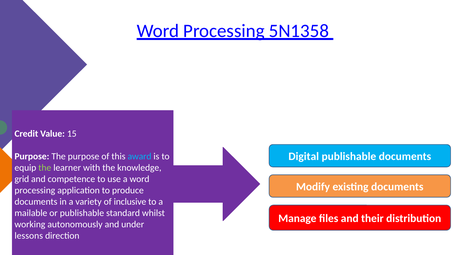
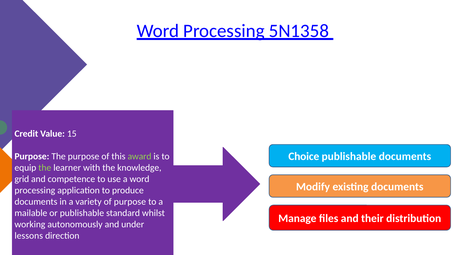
Digital: Digital -> Choice
award colour: light blue -> light green
of inclusive: inclusive -> purpose
